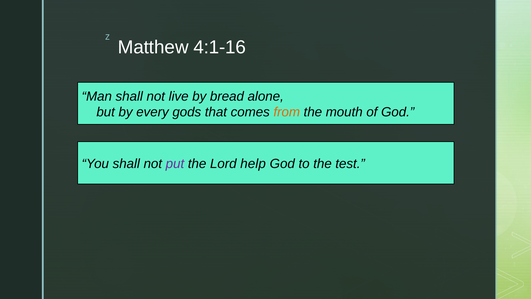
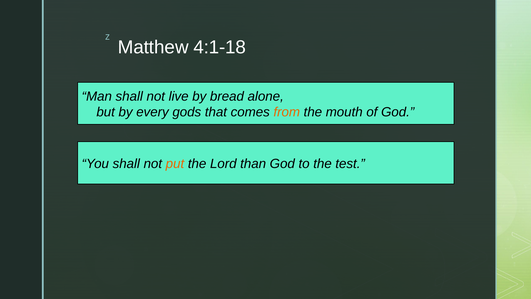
4:1-16: 4:1-16 -> 4:1-18
put colour: purple -> orange
help: help -> than
